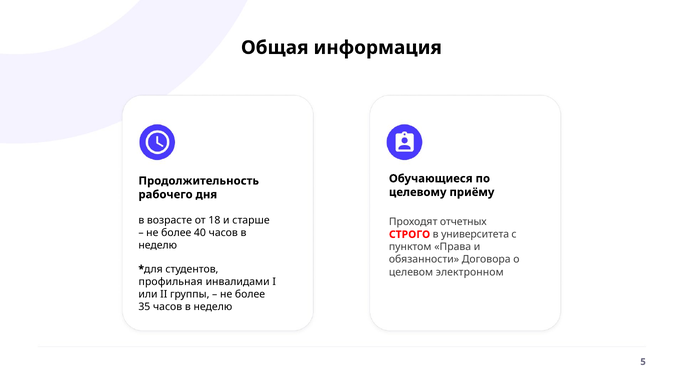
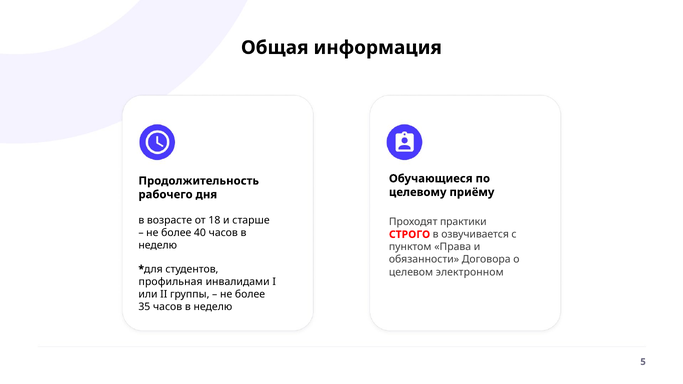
отчетных: отчетных -> практики
университета: университета -> озвучивается
